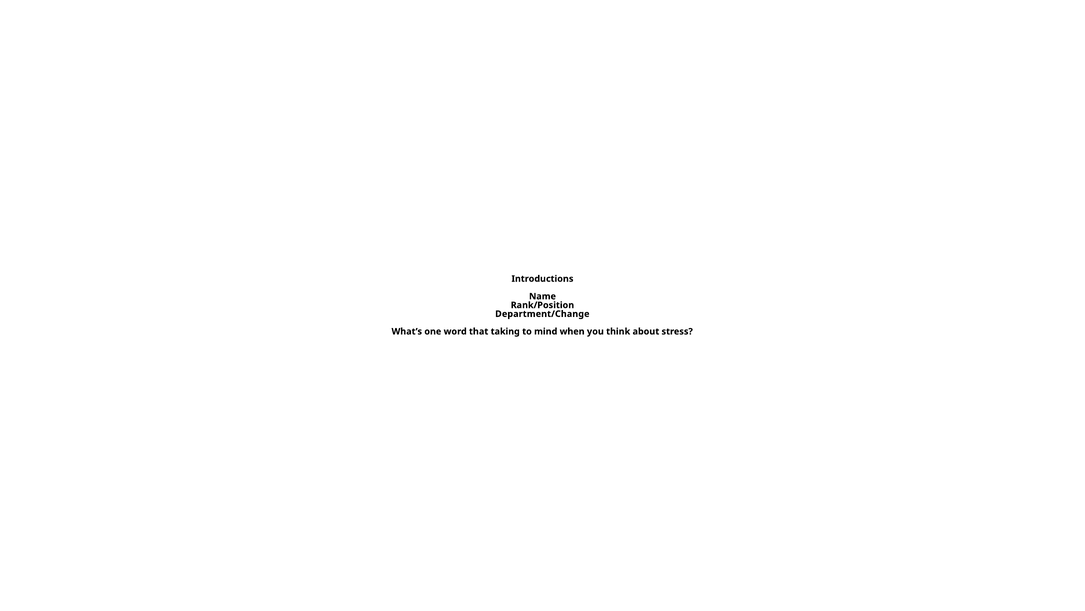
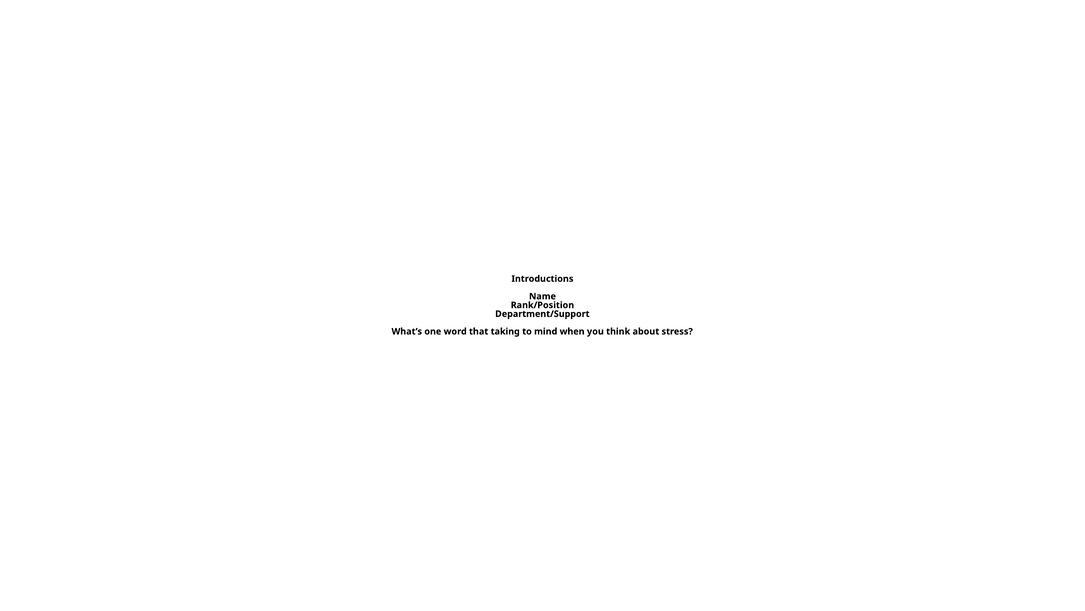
Department/Change: Department/Change -> Department/Support
